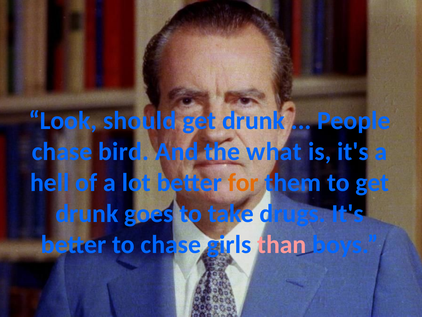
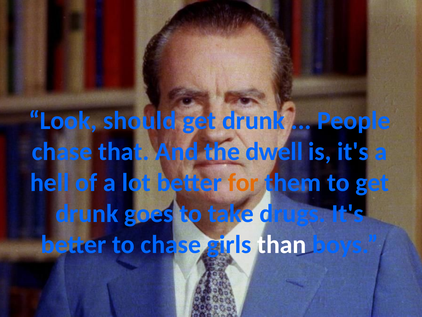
bird: bird -> that
what: what -> dwell
than colour: pink -> white
